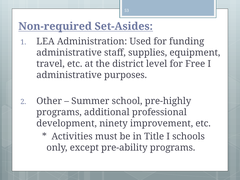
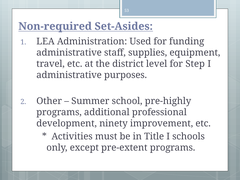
Free: Free -> Step
pre-ability: pre-ability -> pre-extent
